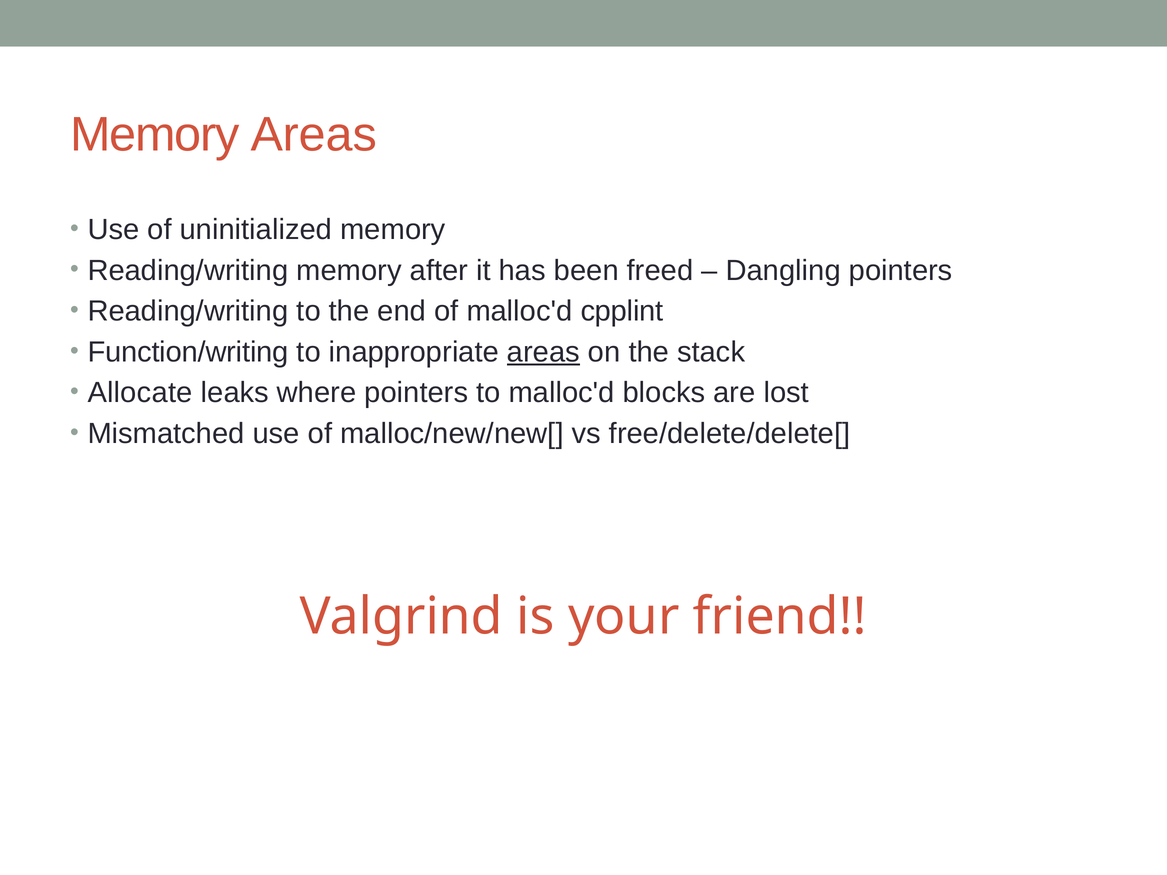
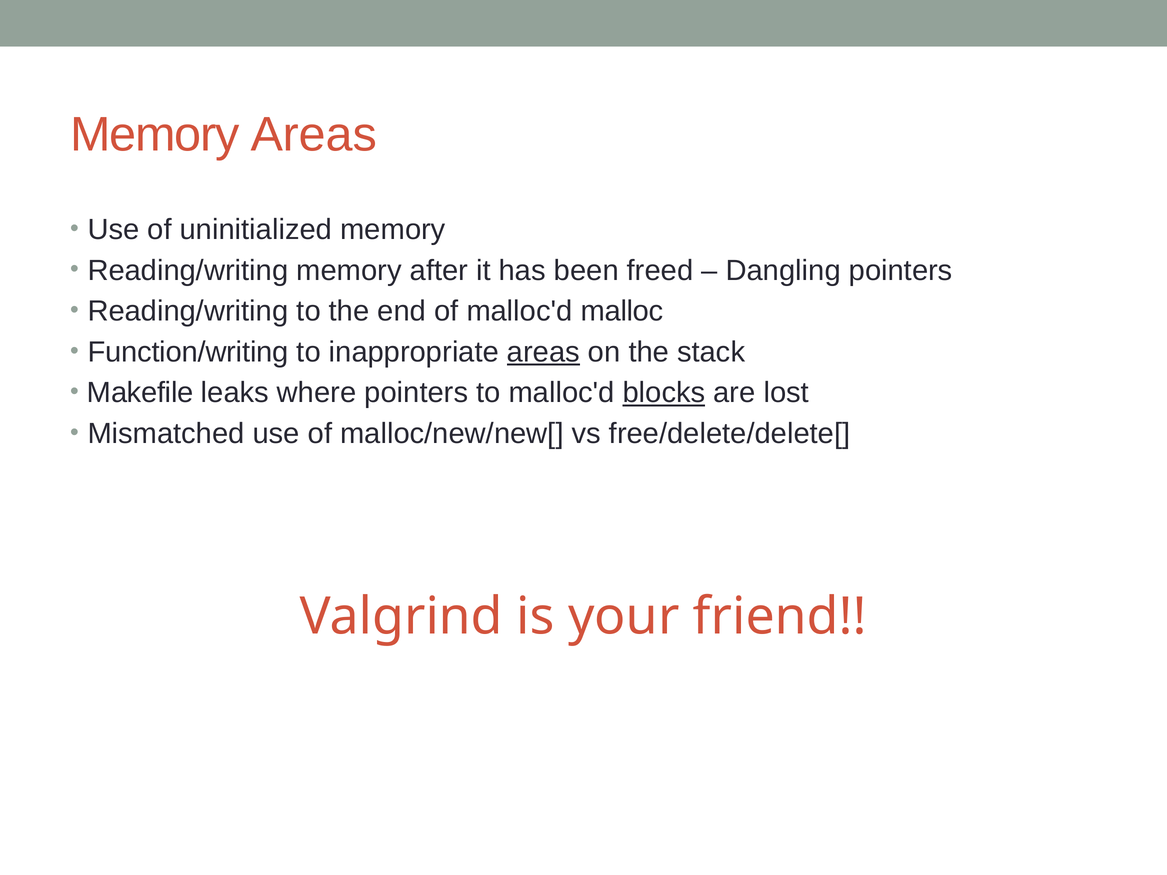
cpplint: cpplint -> malloc
Allocate: Allocate -> Makefile
blocks underline: none -> present
